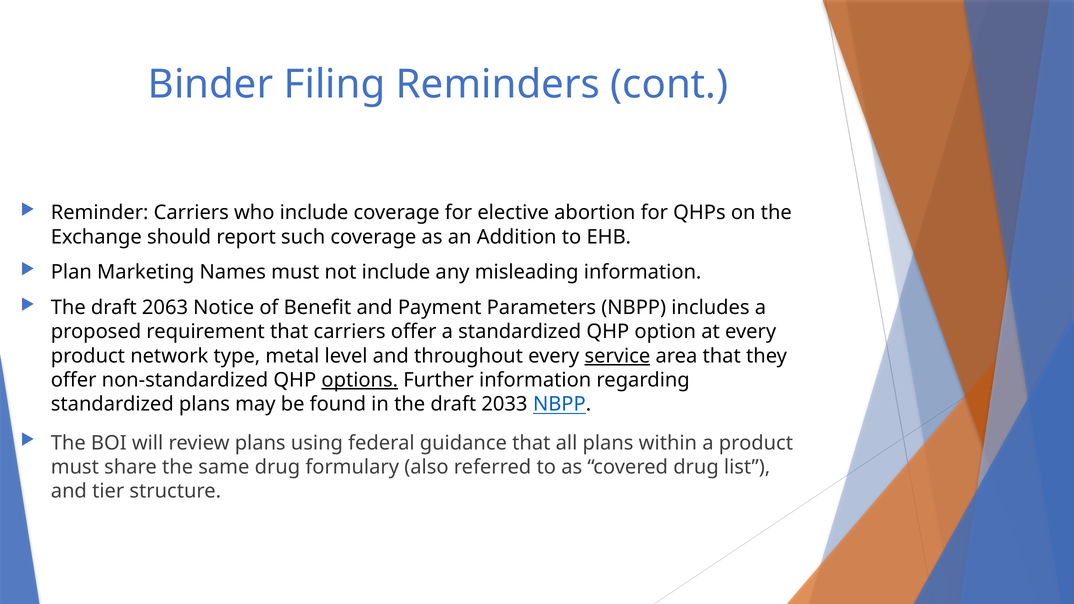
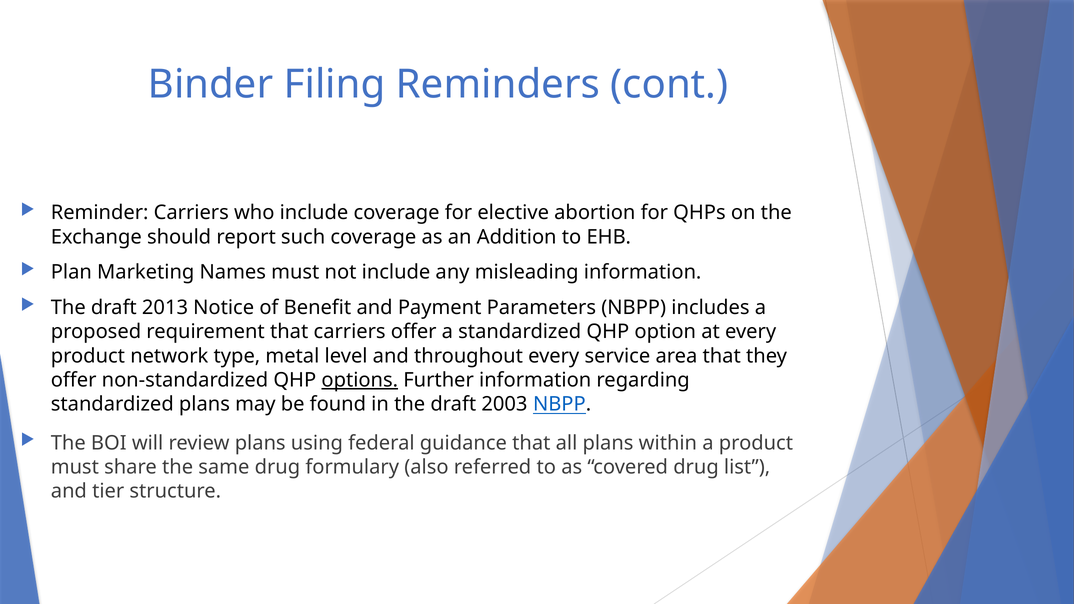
2063: 2063 -> 2013
service underline: present -> none
2033: 2033 -> 2003
